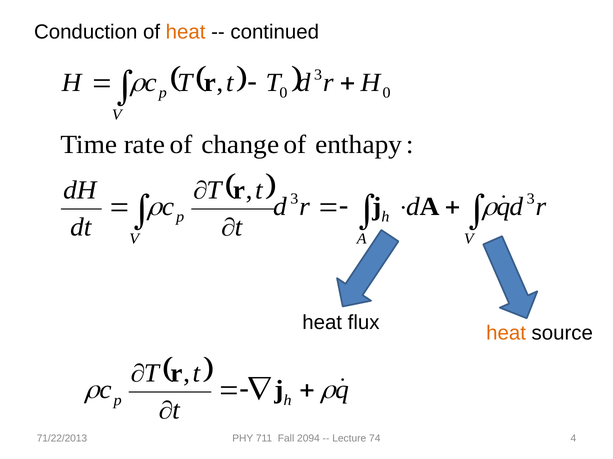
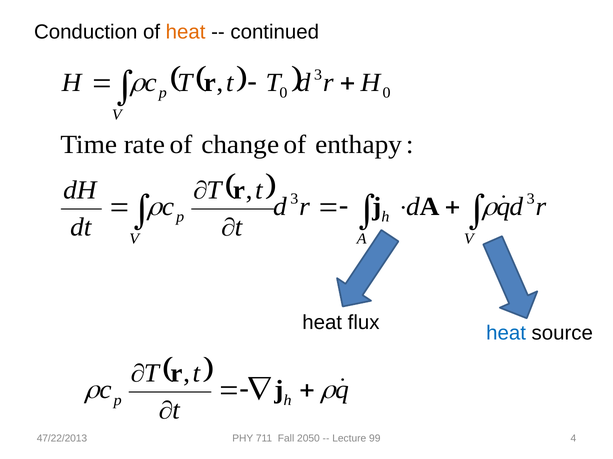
heat at (506, 333) colour: orange -> blue
71/22/2013: 71/22/2013 -> 47/22/2013
2094: 2094 -> 2050
74: 74 -> 99
